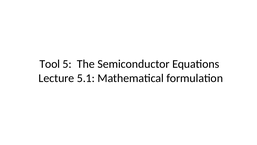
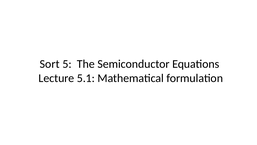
Tool: Tool -> Sort
